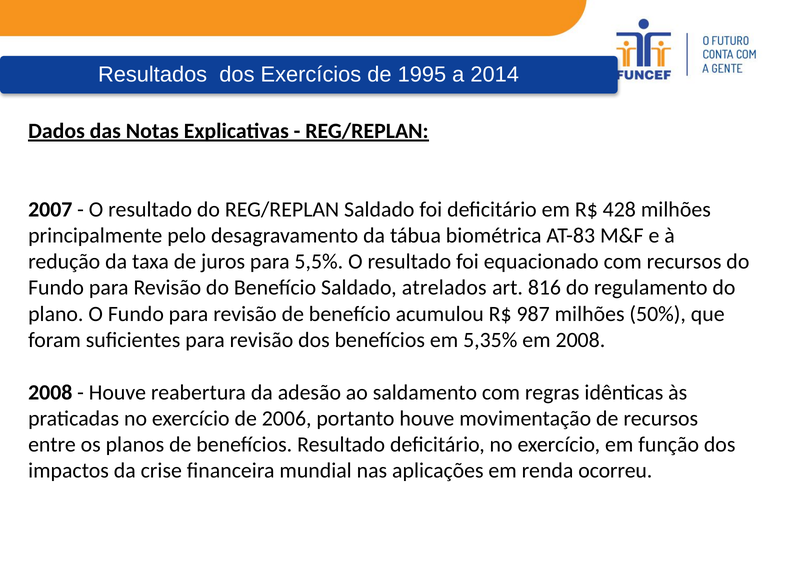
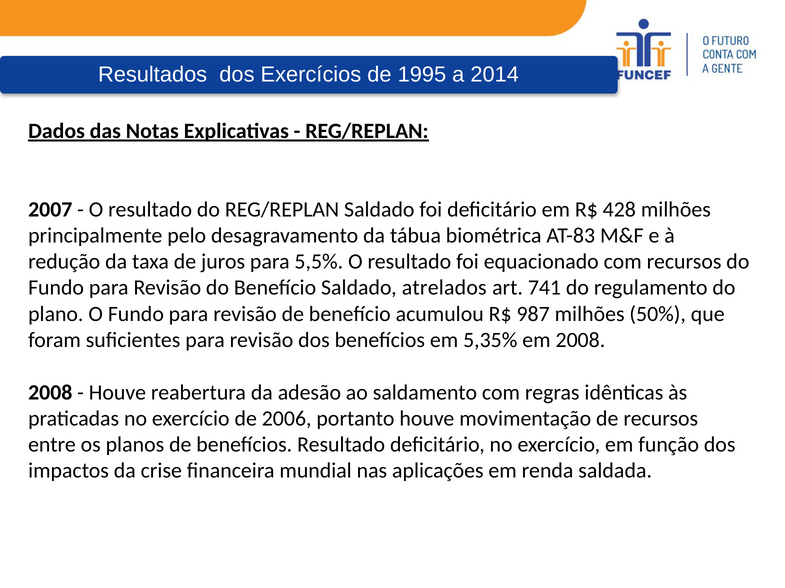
816: 816 -> 741
ocorreu: ocorreu -> saldada
